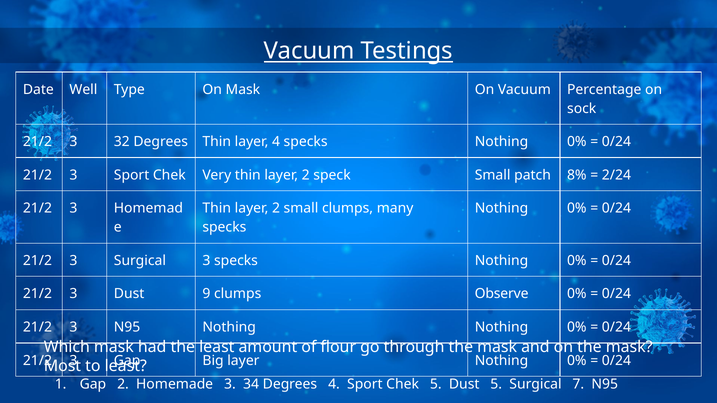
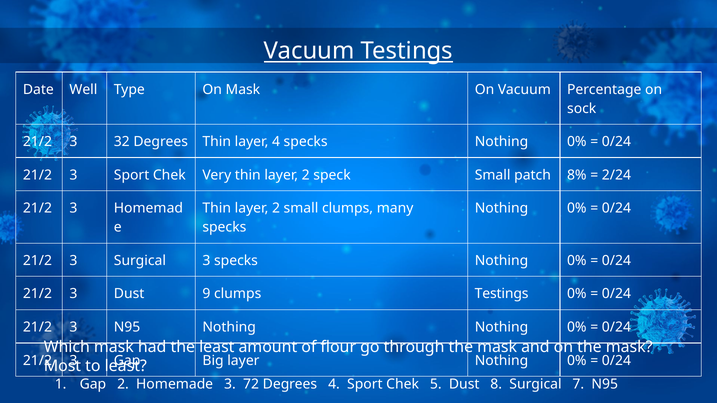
clumps Observe: Observe -> Testings
34: 34 -> 72
Dust 5: 5 -> 8
